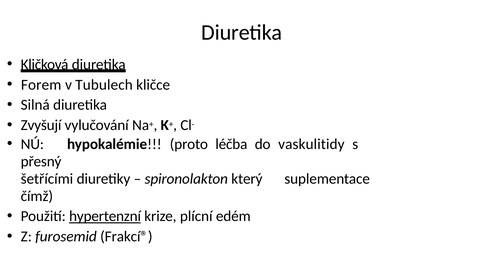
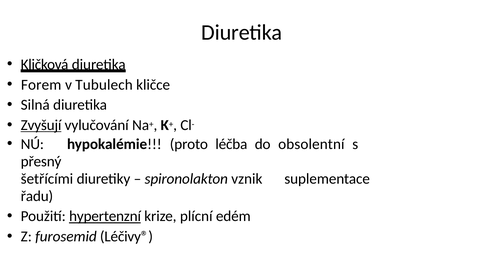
Zvyšují underline: none -> present
vaskulitidy: vaskulitidy -> obsolentní
který: který -> vznik
čímž: čímž -> řadu
Frakcí®: Frakcí® -> Léčivy®
